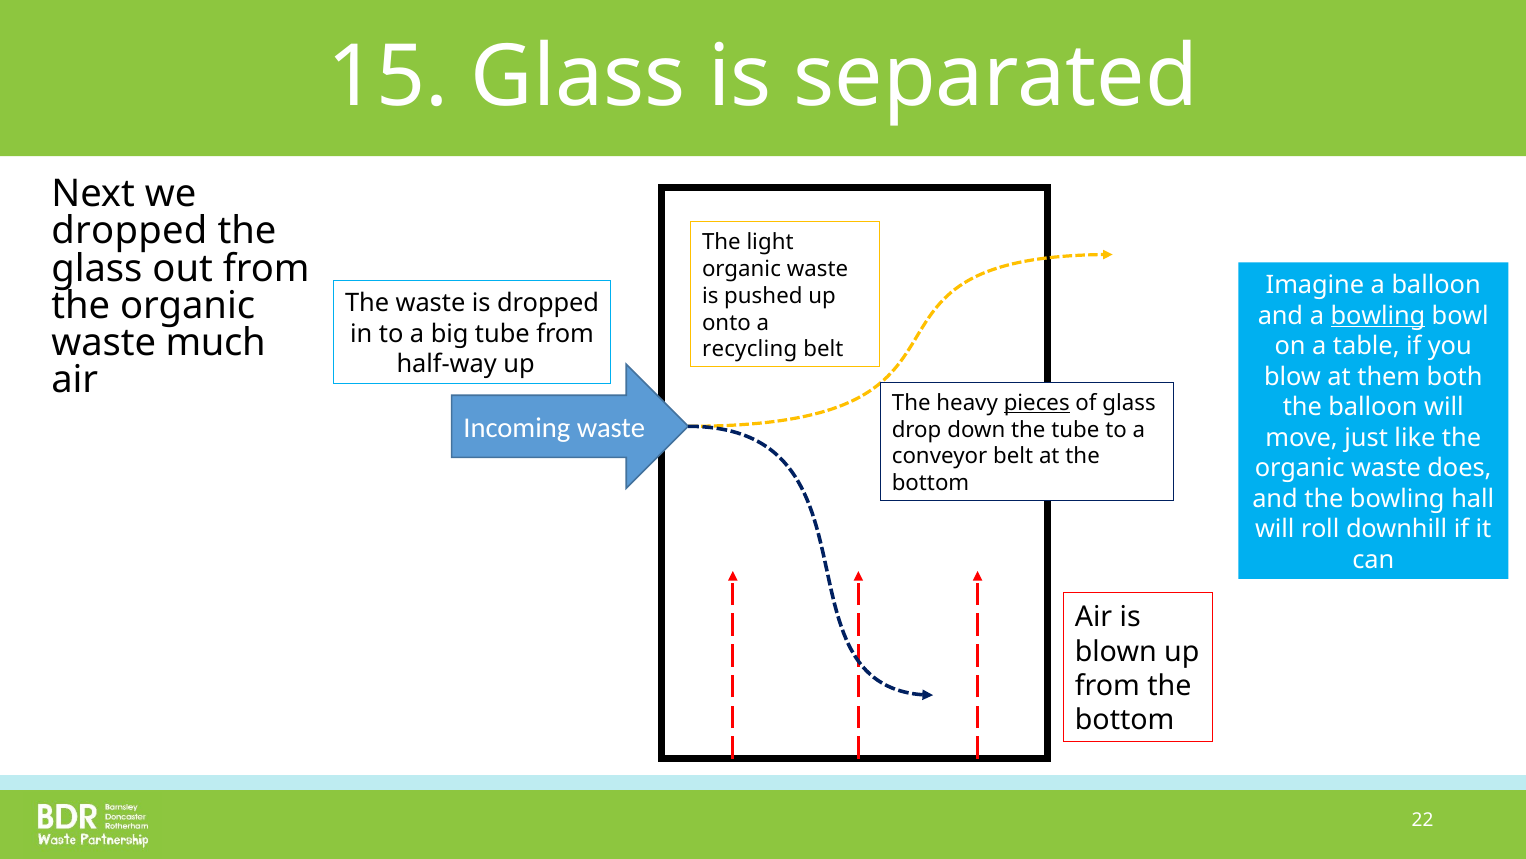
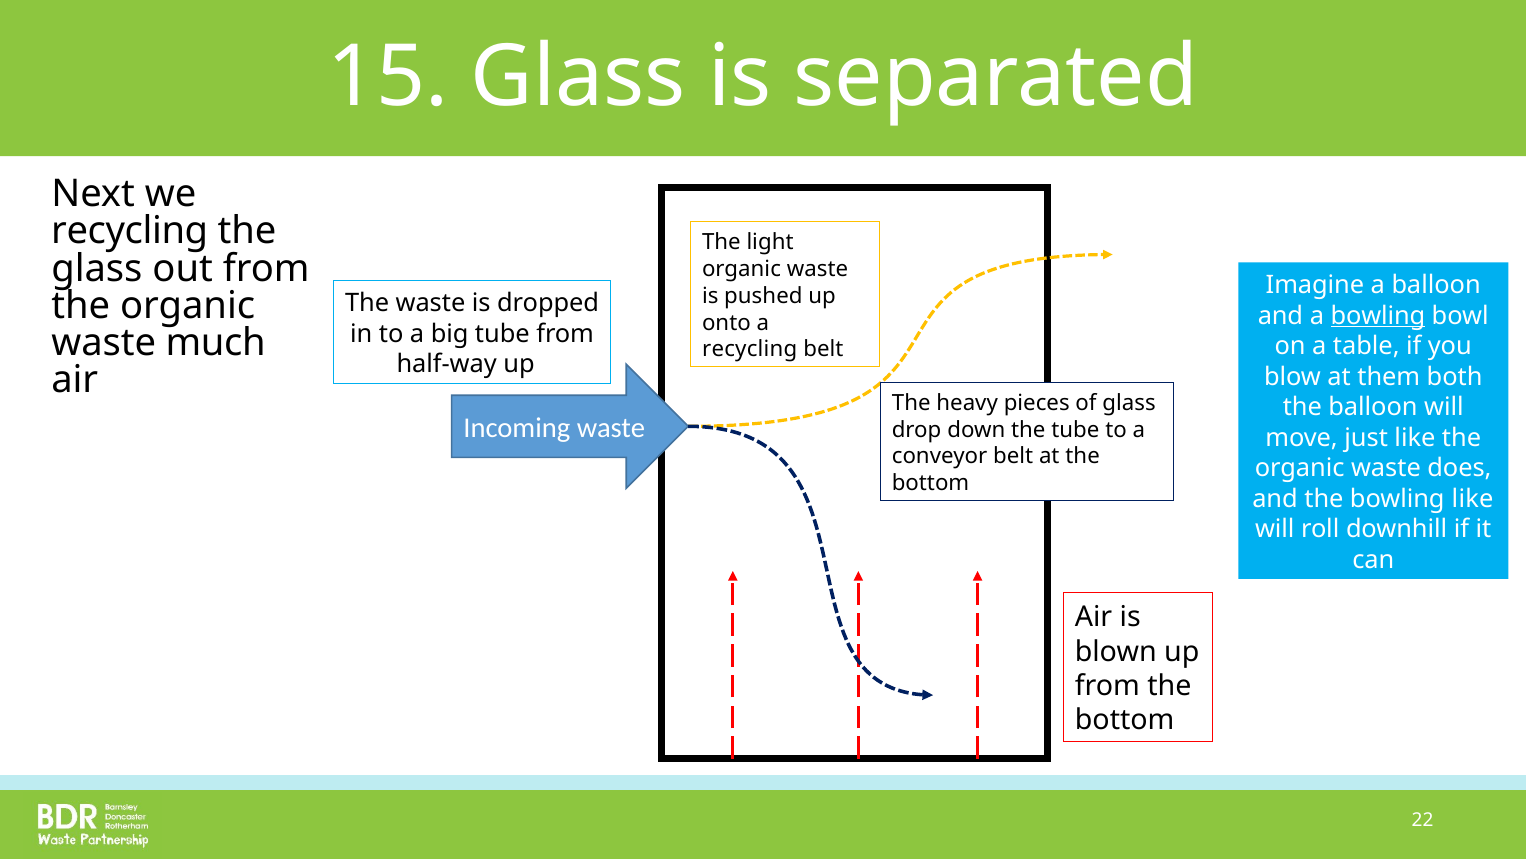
dropped at (129, 231): dropped -> recycling
pieces underline: present -> none
bowling hall: hall -> like
